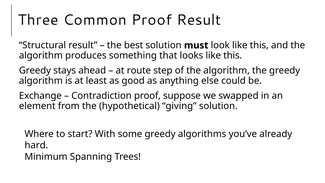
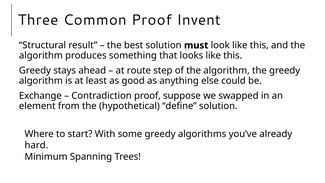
Proof Result: Result -> Invent
giving: giving -> define
